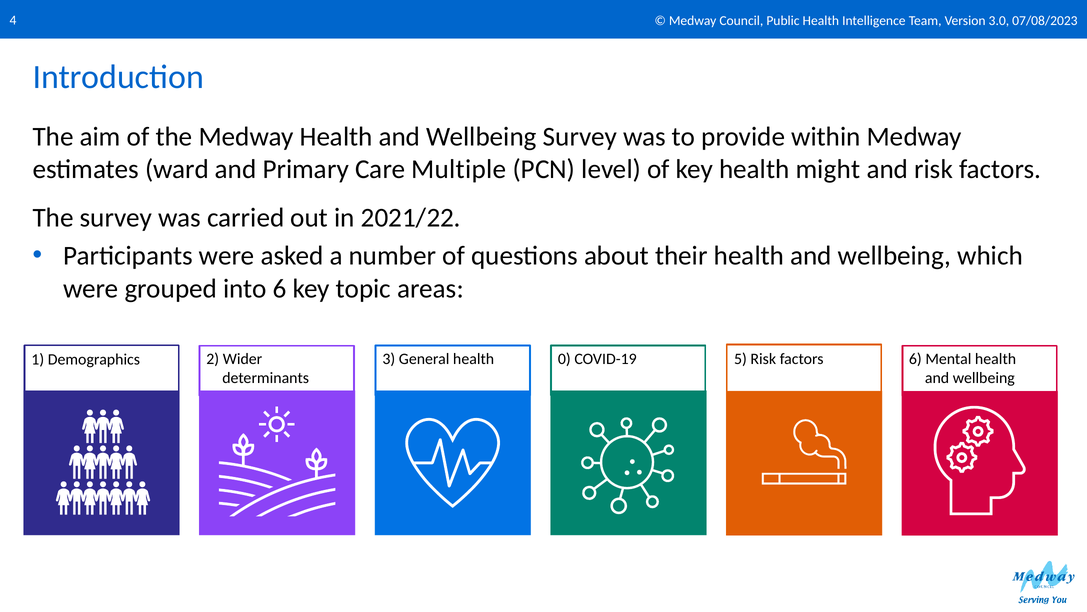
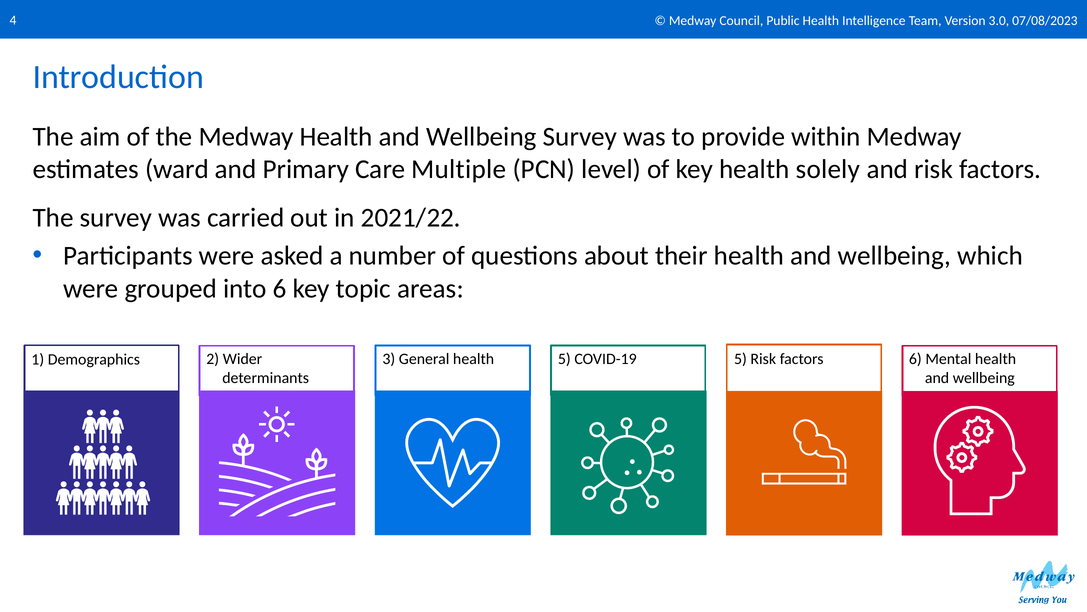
might: might -> solely
health 0: 0 -> 5
